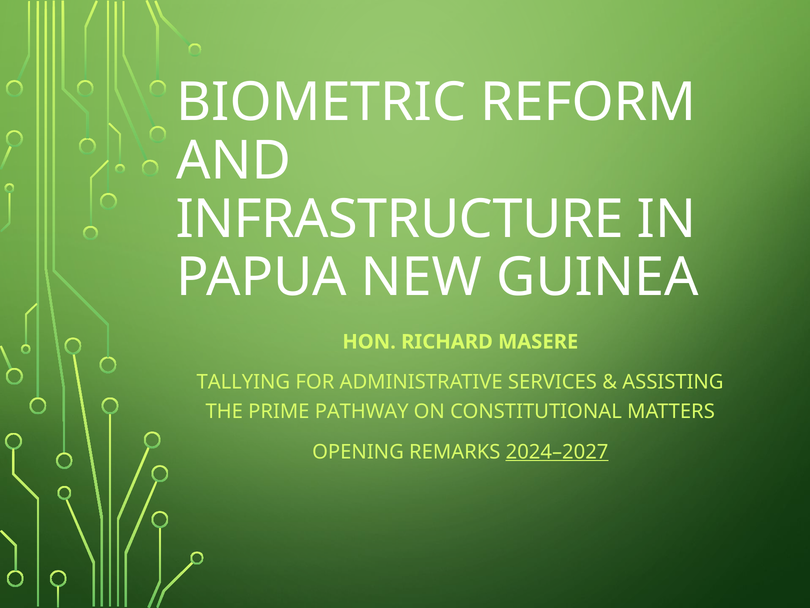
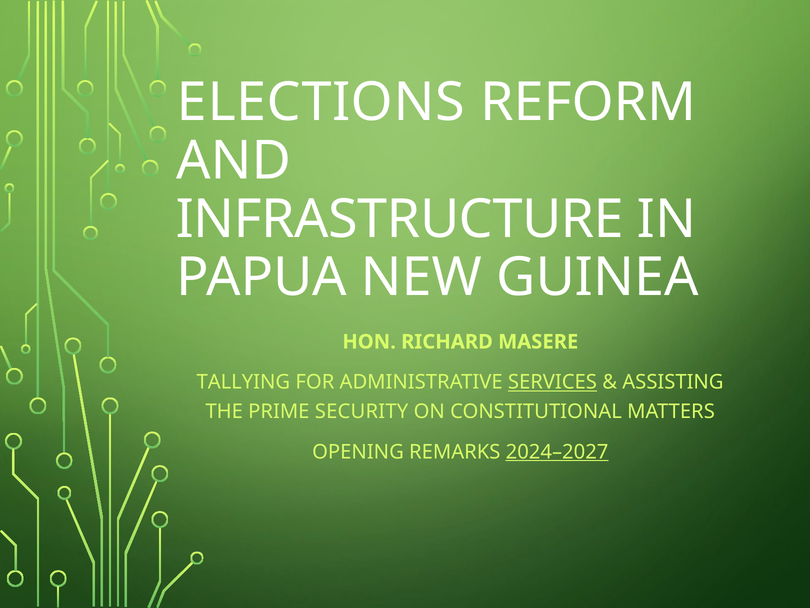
BIOMETRIC: BIOMETRIC -> ELECTIONS
SERVICES underline: none -> present
PATHWAY: PATHWAY -> SECURITY
